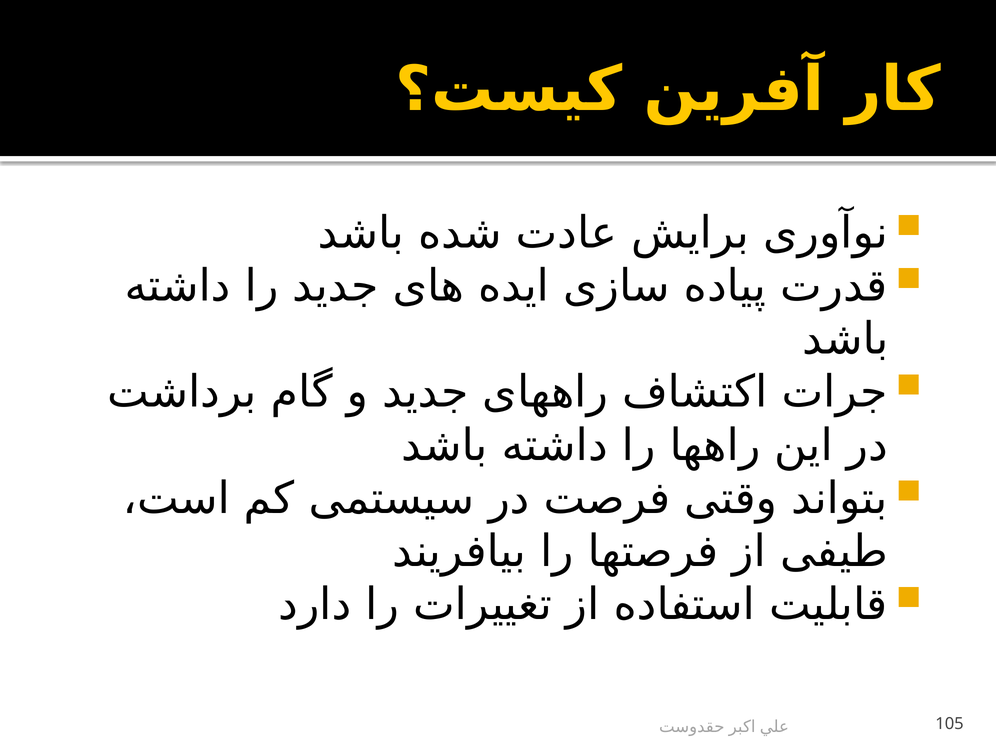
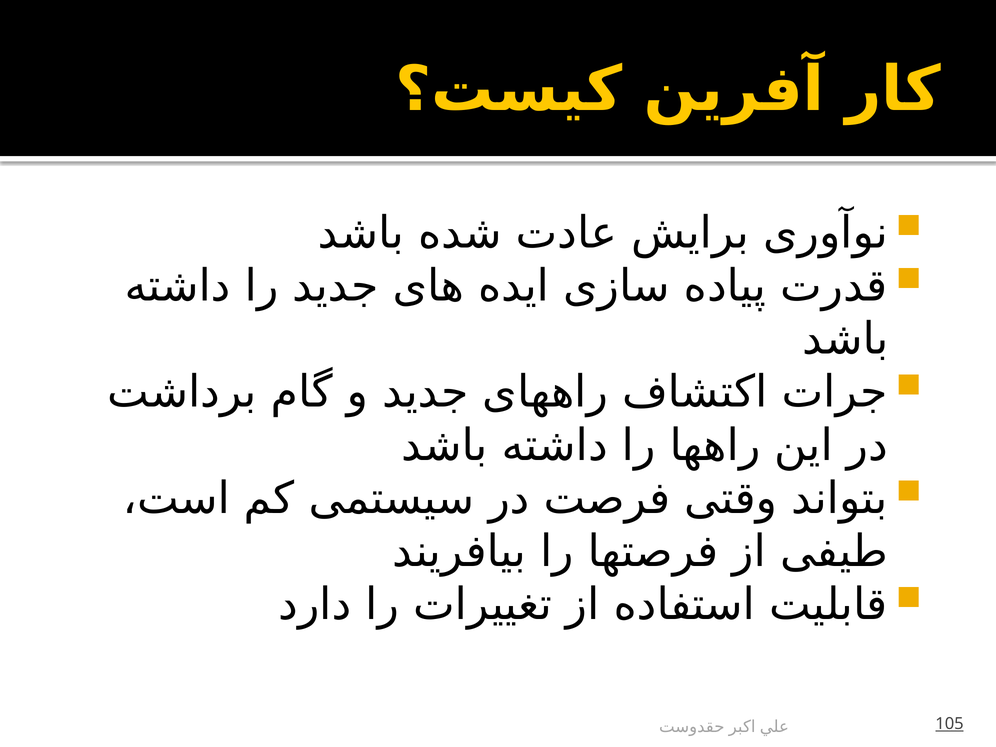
105 underline: none -> present
